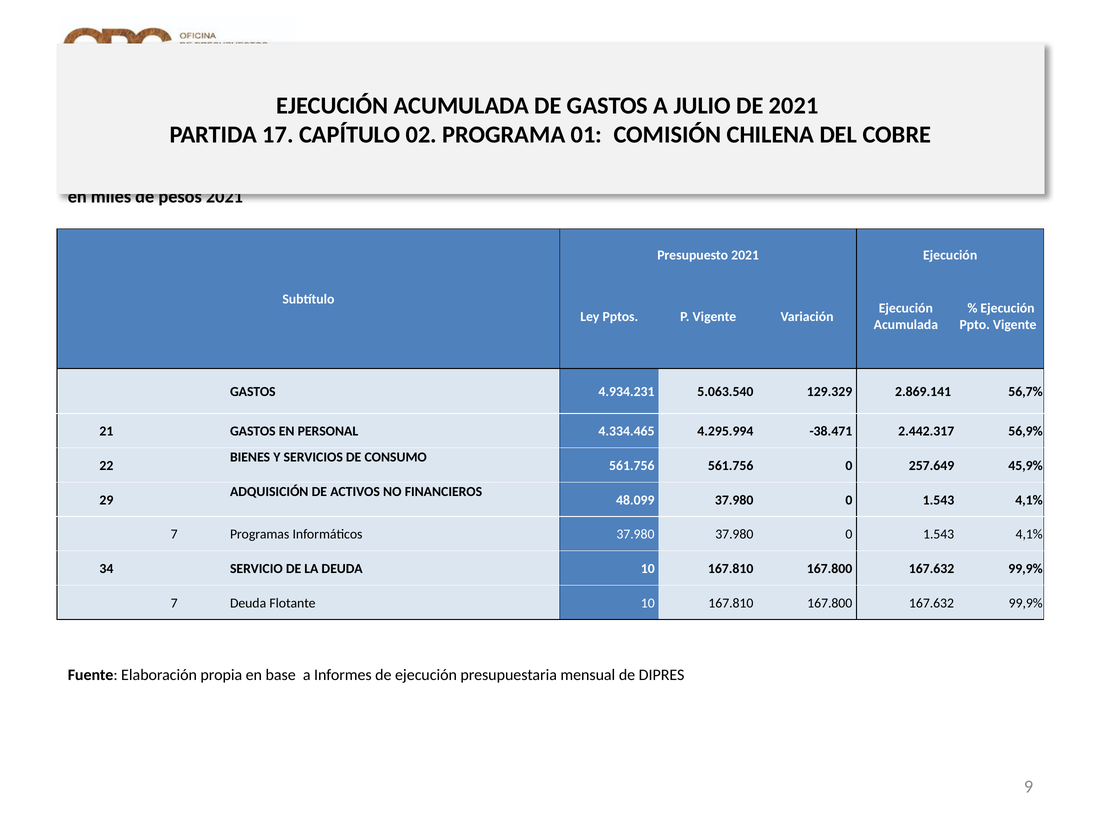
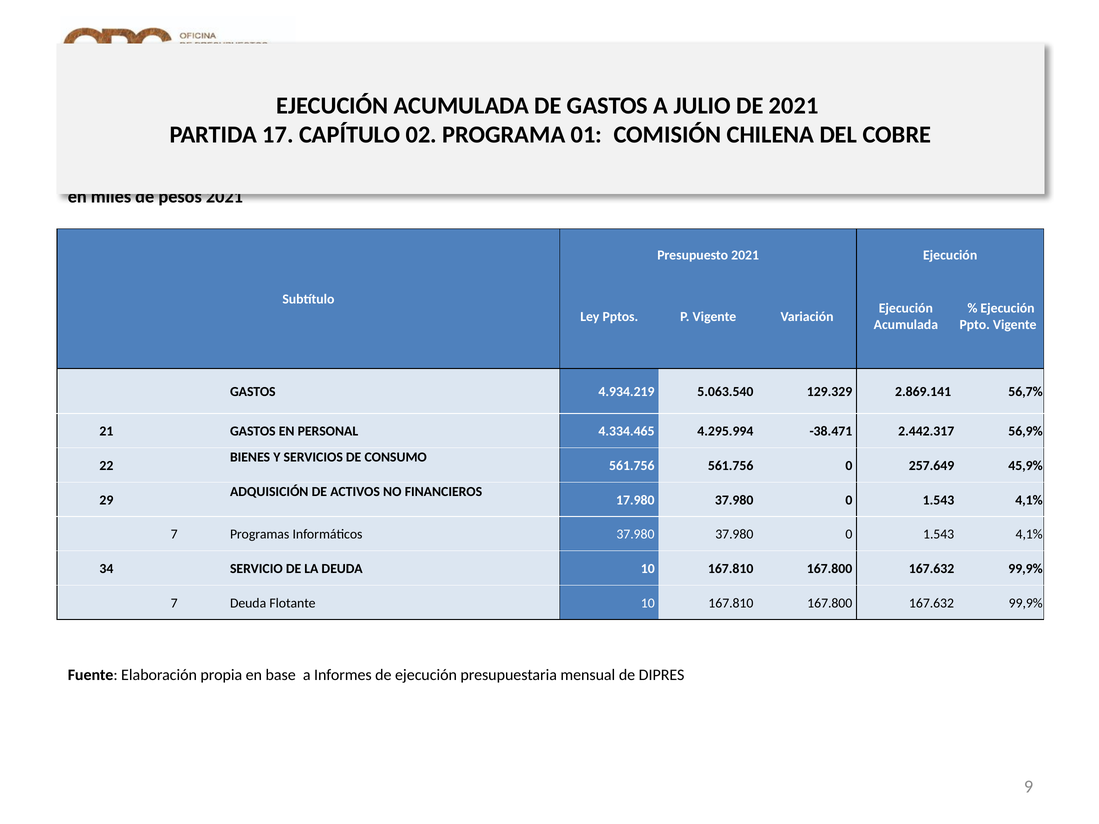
4.934.231: 4.934.231 -> 4.934.219
48.099: 48.099 -> 17.980
